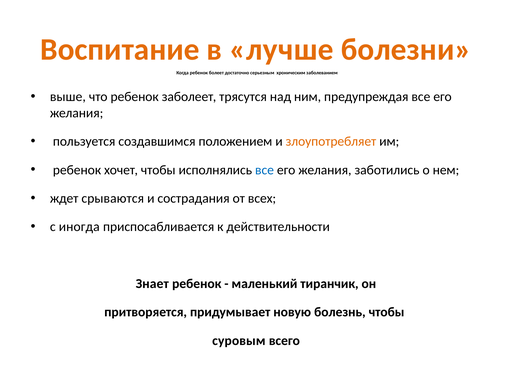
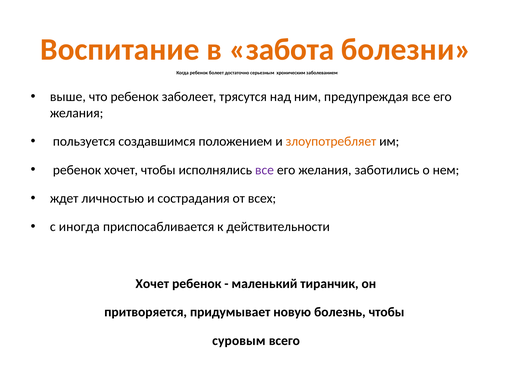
лучше: лучше -> забота
все at (265, 170) colour: blue -> purple
срываются: срываются -> личностью
Знает at (152, 284): Знает -> Хочет
